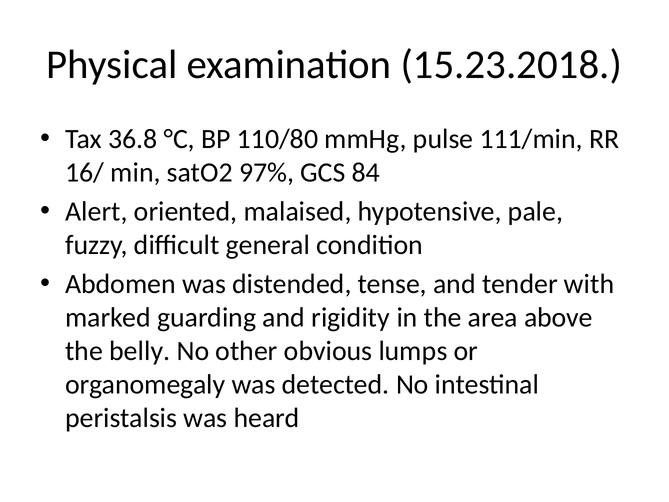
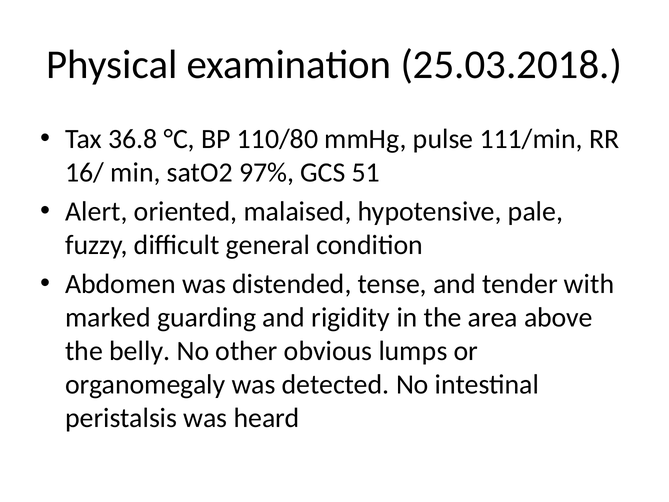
15.23.2018: 15.23.2018 -> 25.03.2018
84: 84 -> 51
